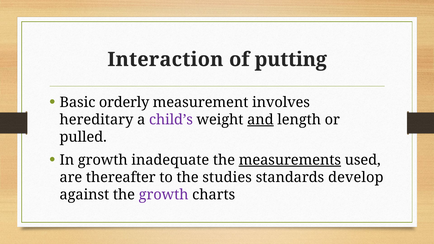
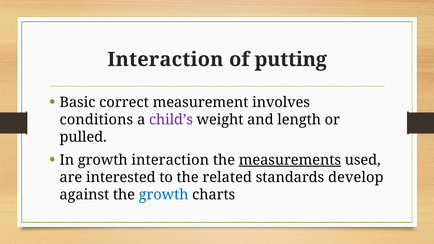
orderly: orderly -> correct
hereditary: hereditary -> conditions
and underline: present -> none
growth inadequate: inadequate -> interaction
thereafter: thereafter -> interested
studies: studies -> related
growth at (164, 195) colour: purple -> blue
